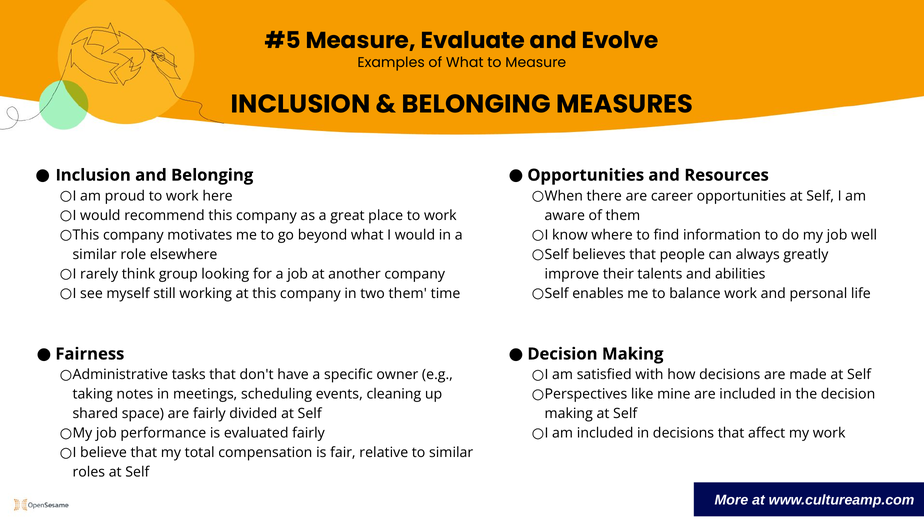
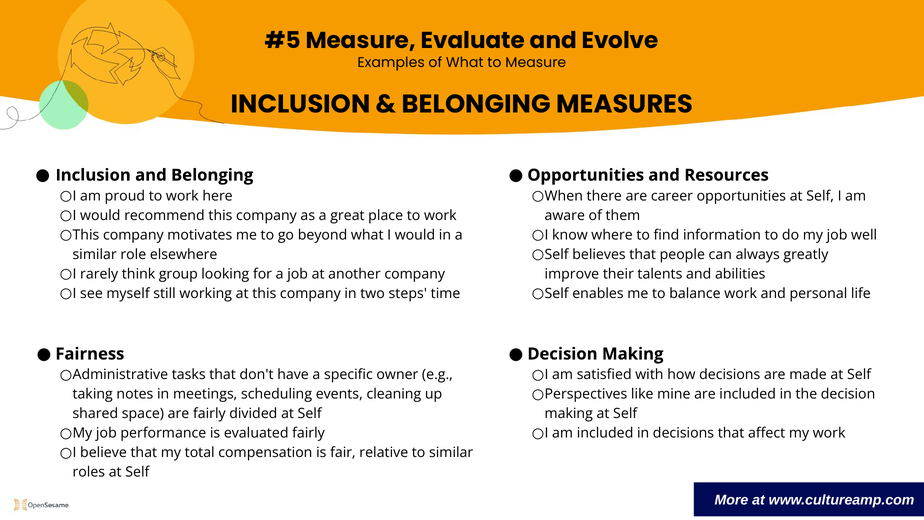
two them: them -> steps
